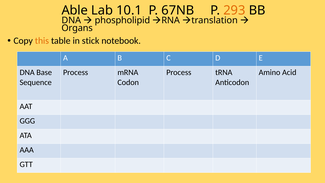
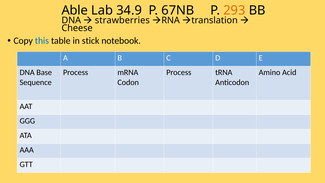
10.1: 10.1 -> 34.9
phospholipid: phospholipid -> strawberries
Organs: Organs -> Cheese
this colour: orange -> blue
